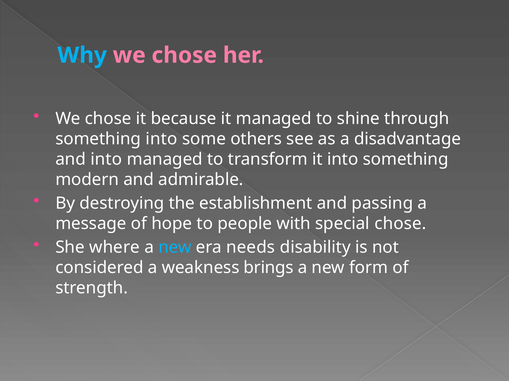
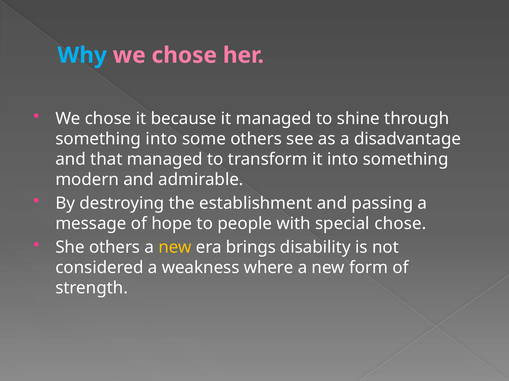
and into: into -> that
She where: where -> others
new at (175, 248) colour: light blue -> yellow
needs: needs -> brings
brings: brings -> where
